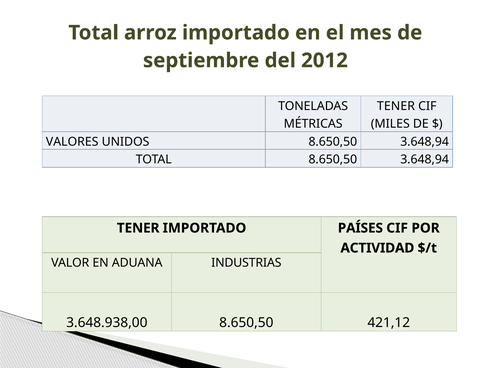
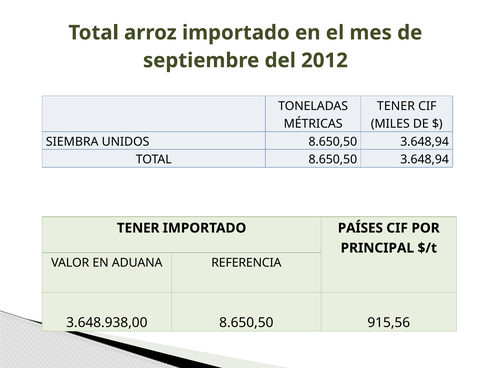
VALORES: VALORES -> SIEMBRA
ACTIVIDAD: ACTIVIDAD -> PRINCIPAL
INDUSTRIAS: INDUSTRIAS -> REFERENCIA
421,12: 421,12 -> 915,56
